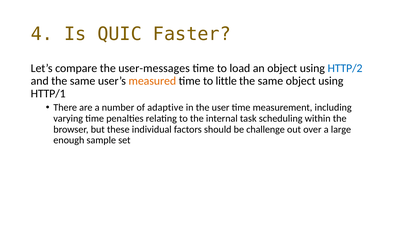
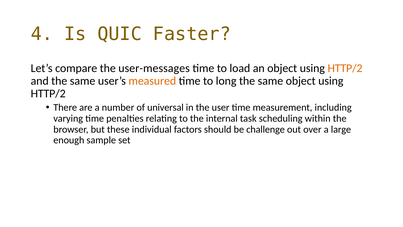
HTTP/2 at (345, 68) colour: blue -> orange
little: little -> long
HTTP/1 at (48, 94): HTTP/1 -> HTTP/2
adaptive: adaptive -> universal
